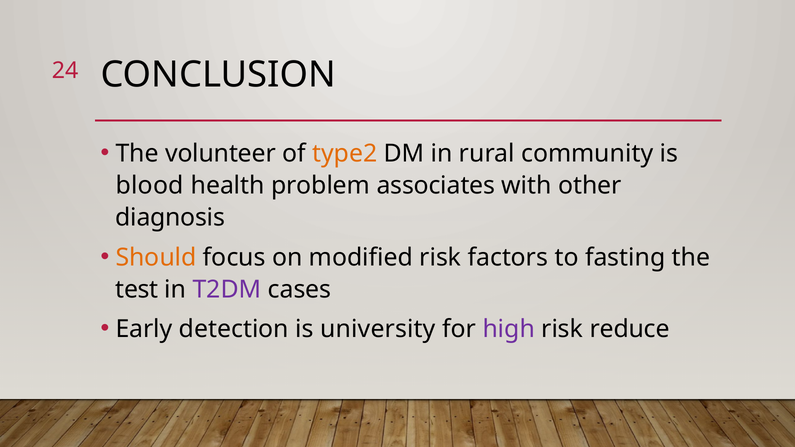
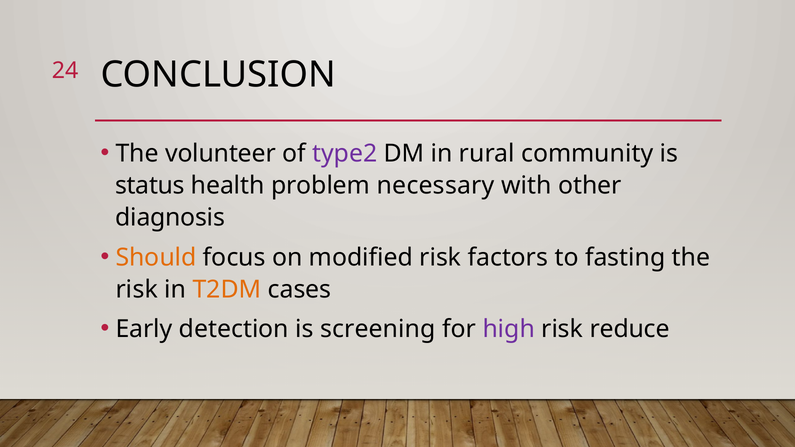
type2 colour: orange -> purple
blood: blood -> status
associates: associates -> necessary
test at (137, 290): test -> risk
T2DM colour: purple -> orange
university: university -> screening
